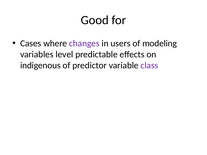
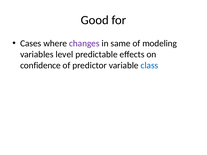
users: users -> same
indigenous: indigenous -> confidence
class colour: purple -> blue
